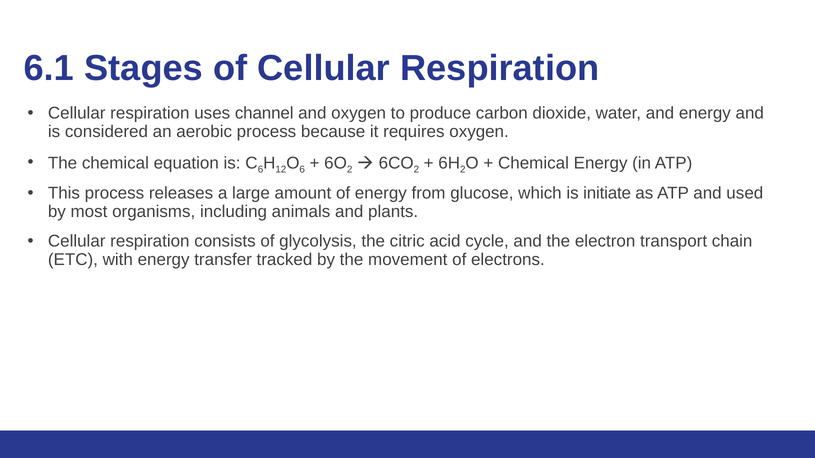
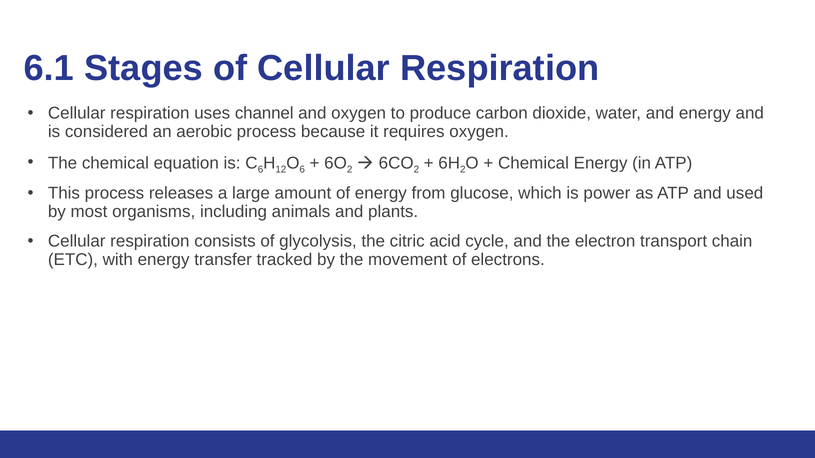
initiate: initiate -> power
